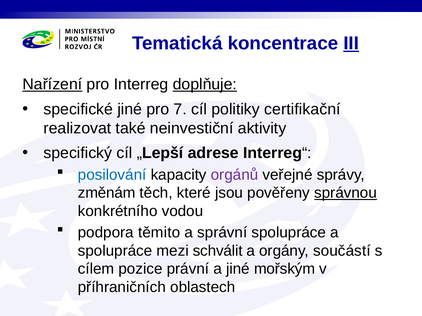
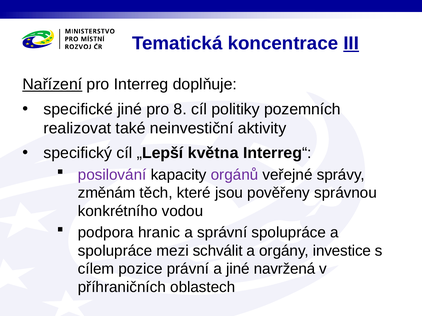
doplňuje underline: present -> none
7: 7 -> 8
certifikační: certifikační -> pozemních
adrese: adrese -> května
posilování colour: blue -> purple
správnou underline: present -> none
těmito: těmito -> hranic
součástí: součástí -> investice
mořským: mořským -> navržená
